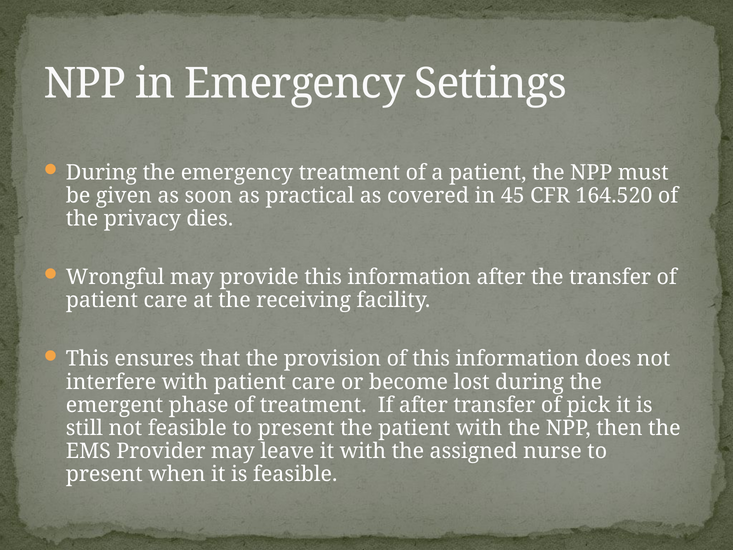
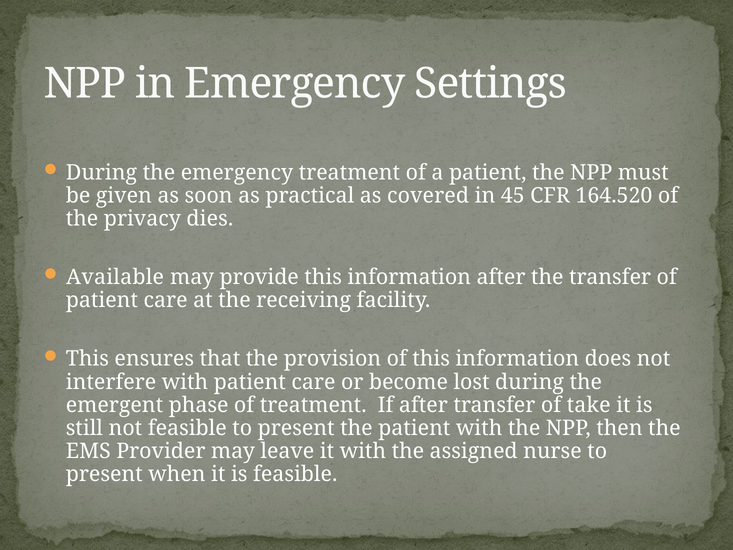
Wrongful: Wrongful -> Available
pick: pick -> take
